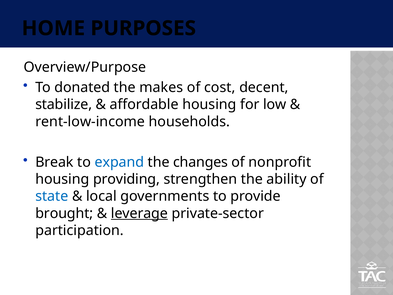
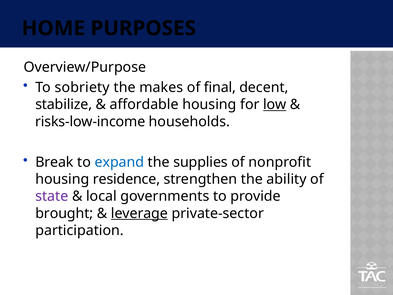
donated: donated -> sobriety
cost: cost -> final
low underline: none -> present
rent-low-income: rent-low-income -> risks-low-income
changes: changes -> supplies
providing: providing -> residence
state colour: blue -> purple
